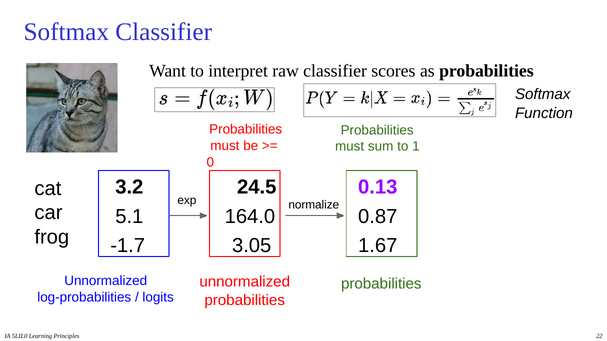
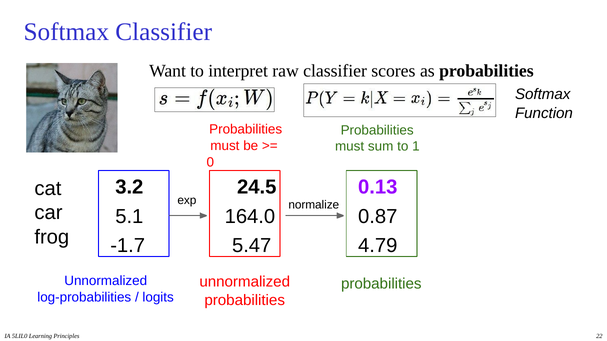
3.05: 3.05 -> 5.47
1.67: 1.67 -> 4.79
